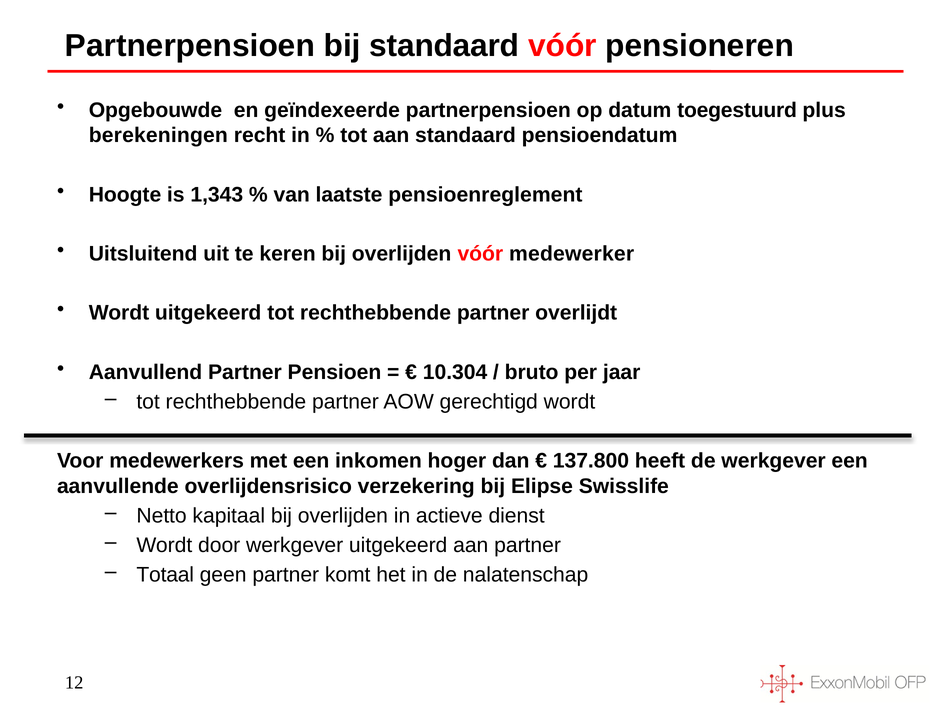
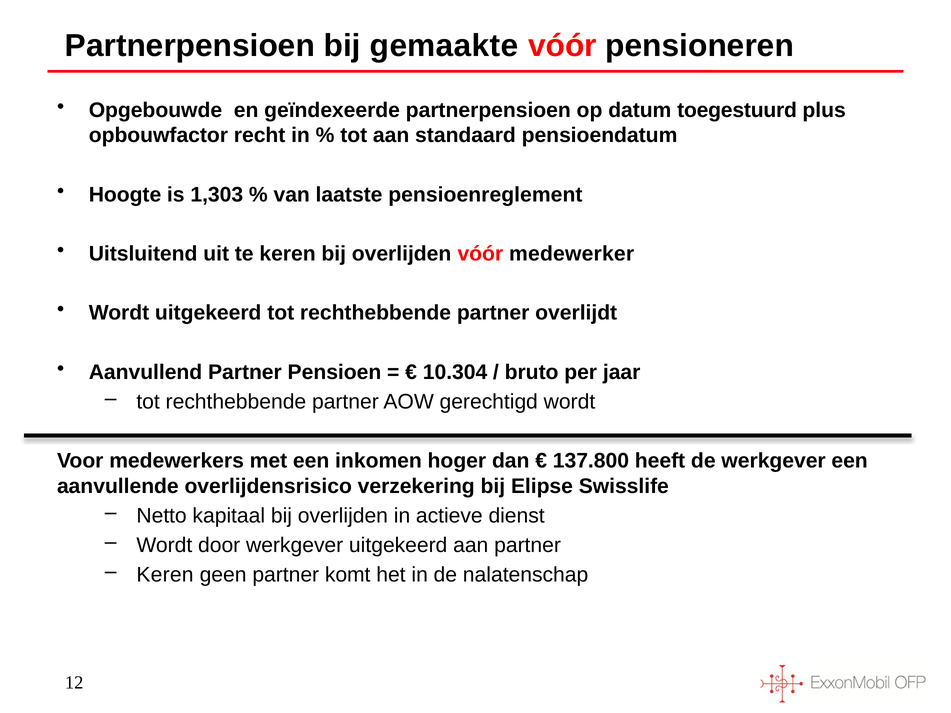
bij standaard: standaard -> gemaakte
berekeningen: berekeningen -> opbouwfactor
1,343: 1,343 -> 1,303
Totaal at (165, 575): Totaal -> Keren
